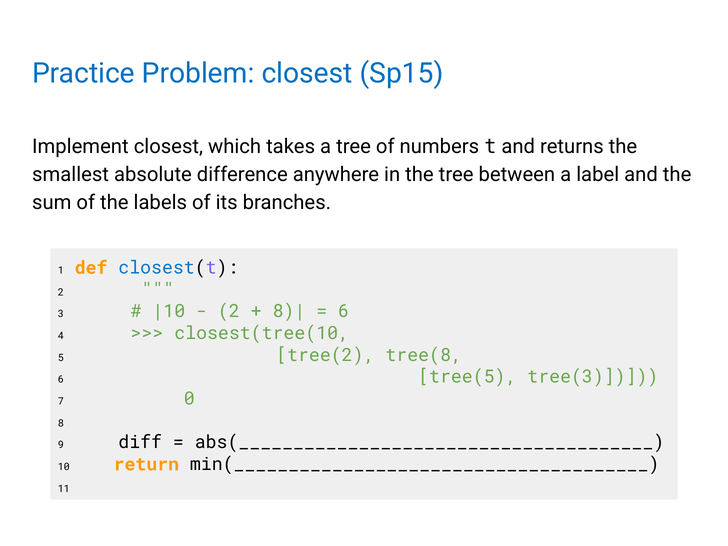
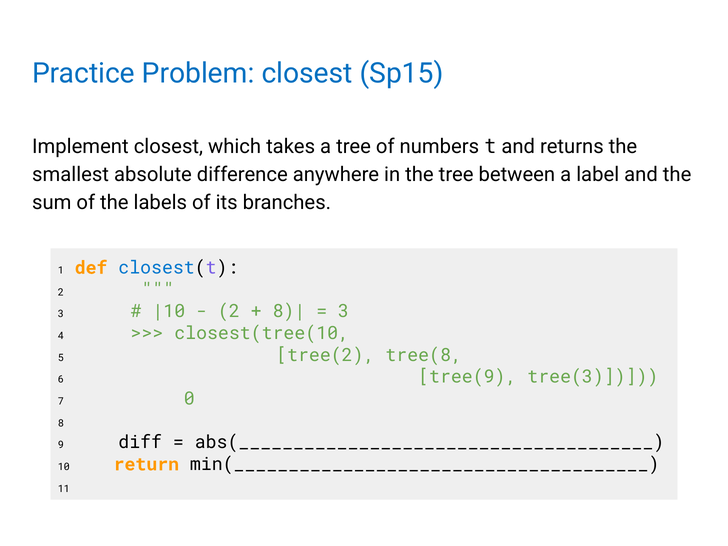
6 at (344, 311): 6 -> 3
tree(5: tree(5 -> tree(9
